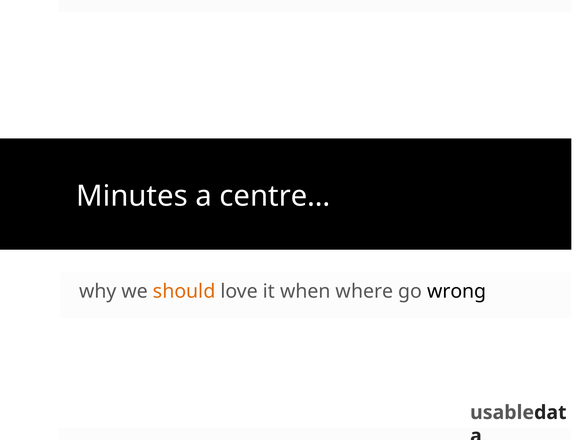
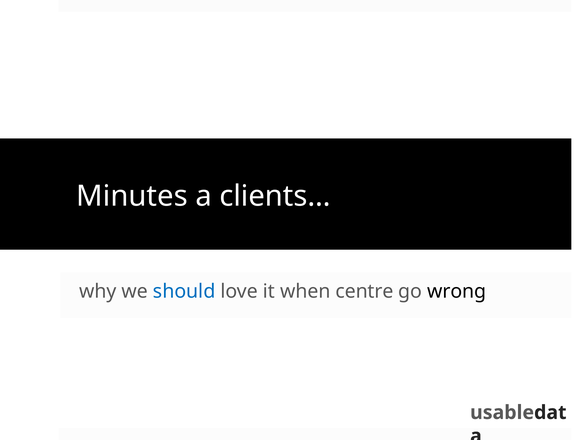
centre…: centre… -> clients…
should colour: orange -> blue
where: where -> centre
